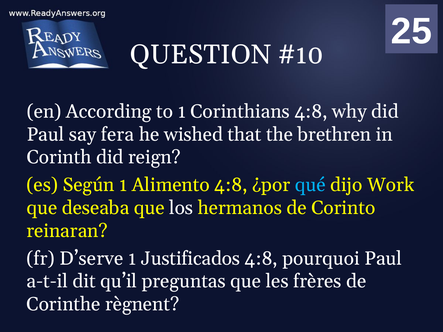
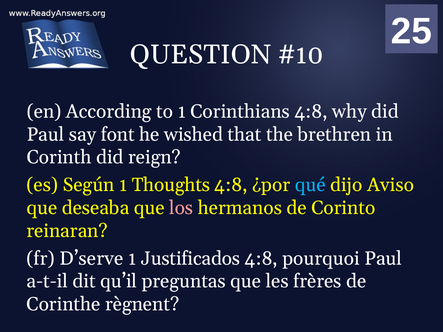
fera: fera -> font
Alimento: Alimento -> Thoughts
Work: Work -> Aviso
los colour: white -> pink
